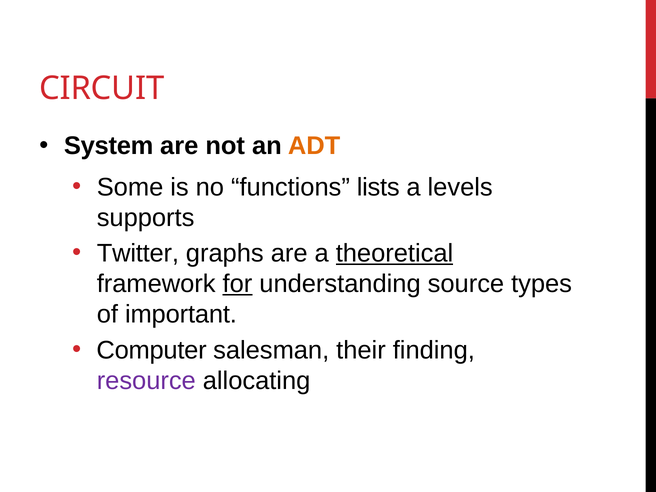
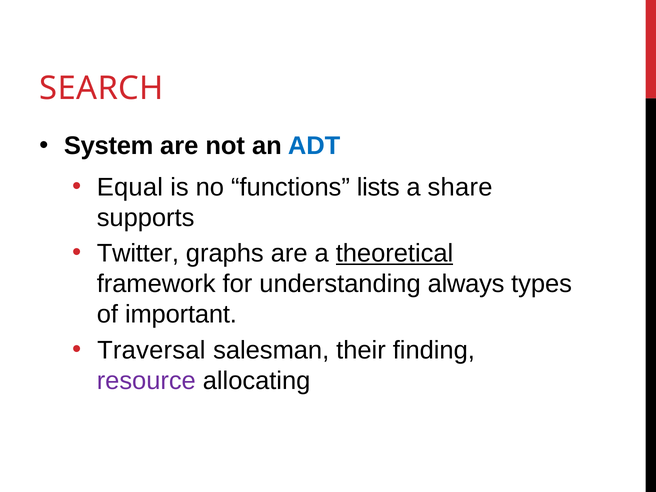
CIRCUIT: CIRCUIT -> SEARCH
ADT colour: orange -> blue
Some: Some -> Equal
levels: levels -> share
for underline: present -> none
source: source -> always
Computer: Computer -> Traversal
